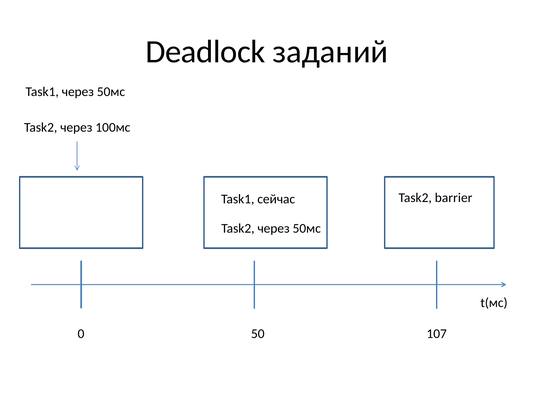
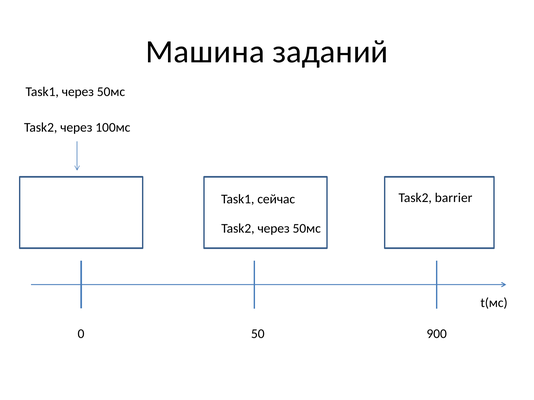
Deadlock: Deadlock -> Машина
107: 107 -> 900
